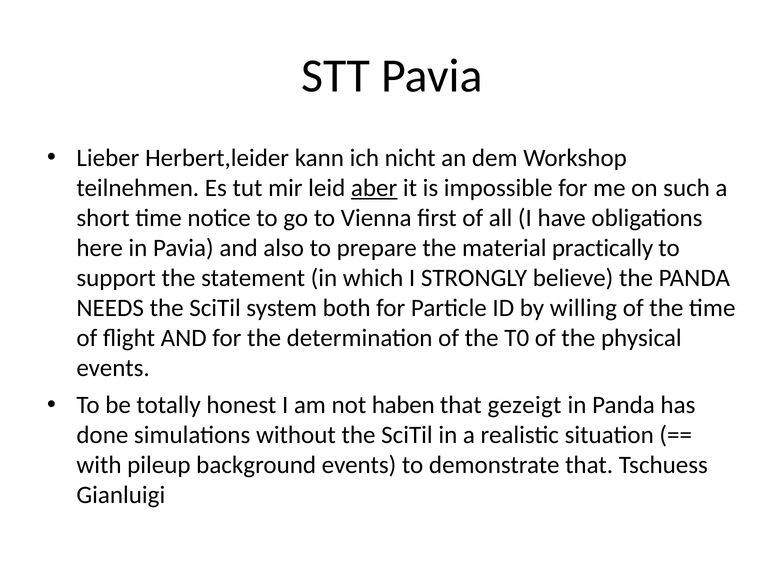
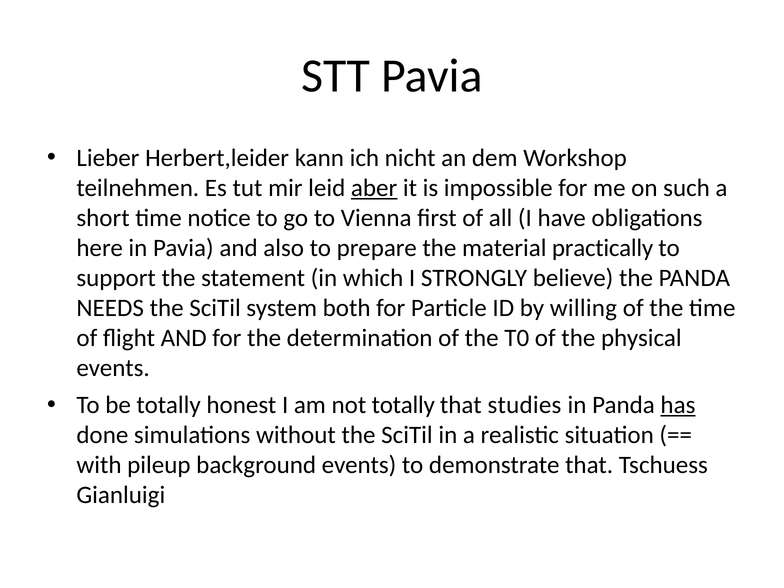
not haben: haben -> totally
gezeigt: gezeigt -> studies
has underline: none -> present
